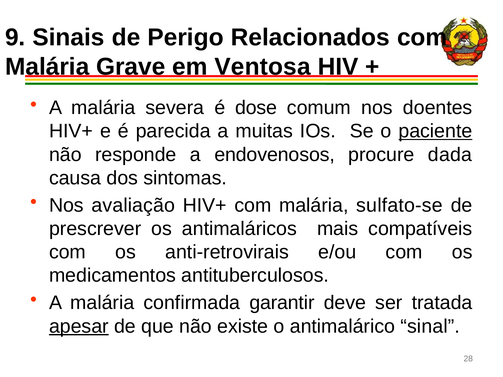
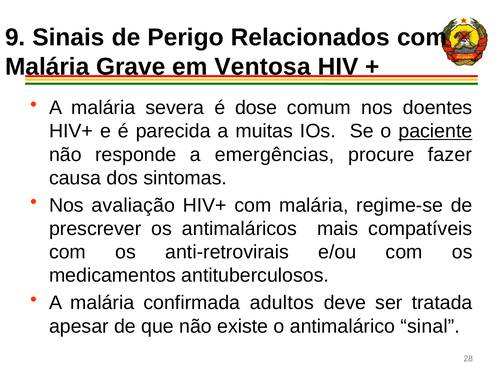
endovenosos: endovenosos -> emergências
dada: dada -> fazer
sulfato-se: sulfato-se -> regime-se
garantir: garantir -> adultos
apesar underline: present -> none
